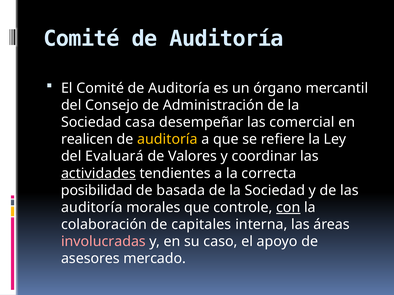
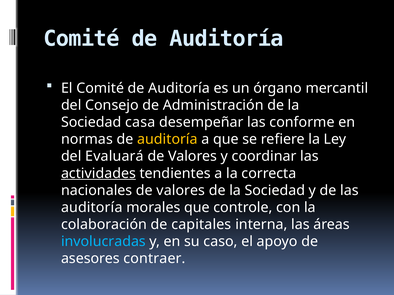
comercial: comercial -> conforme
realicen: realicen -> normas
posibilidad: posibilidad -> nacionales
basada at (181, 191): basada -> valores
con underline: present -> none
involucradas colour: pink -> light blue
mercado: mercado -> contraer
